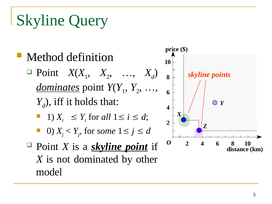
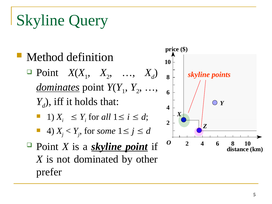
0 at (51, 131): 0 -> 4
model: model -> prefer
